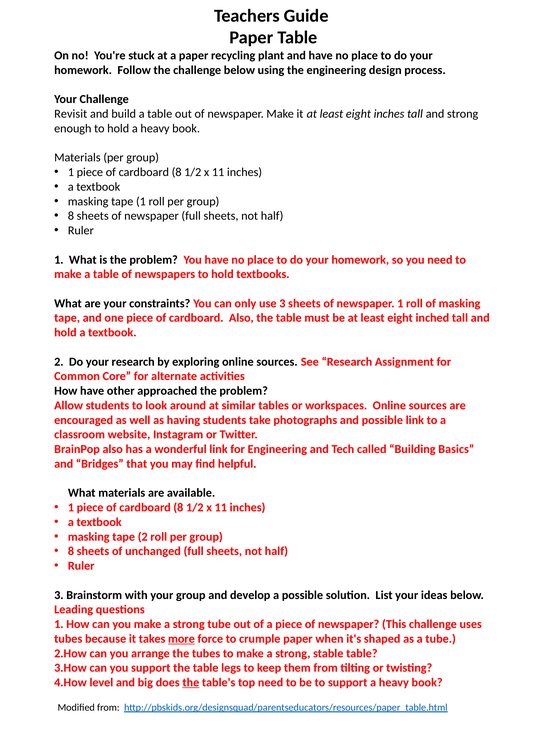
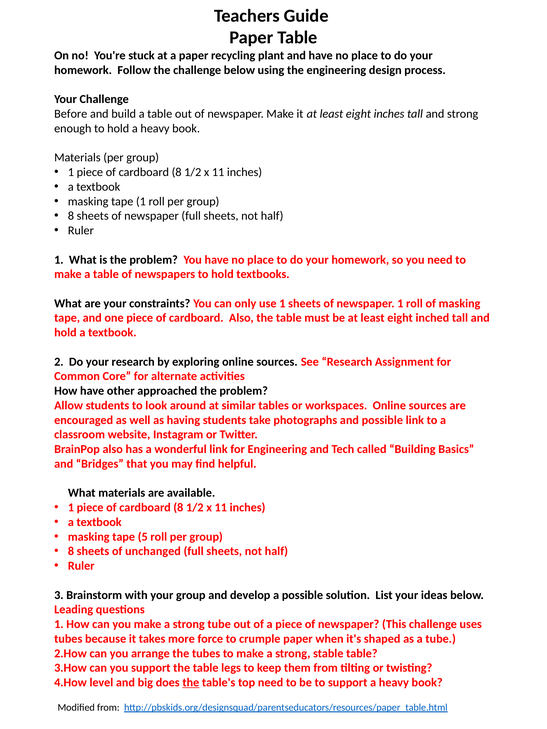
Revisit: Revisit -> Before
use 3: 3 -> 1
tape 2: 2 -> 5
more underline: present -> none
